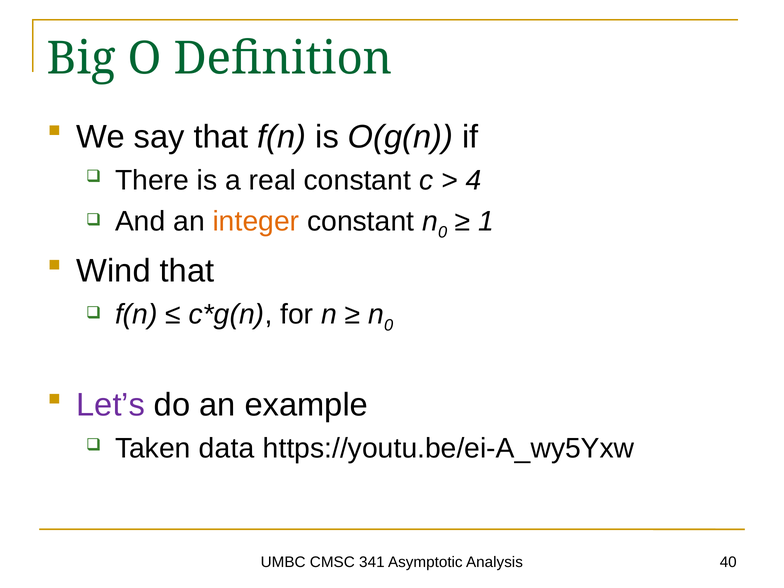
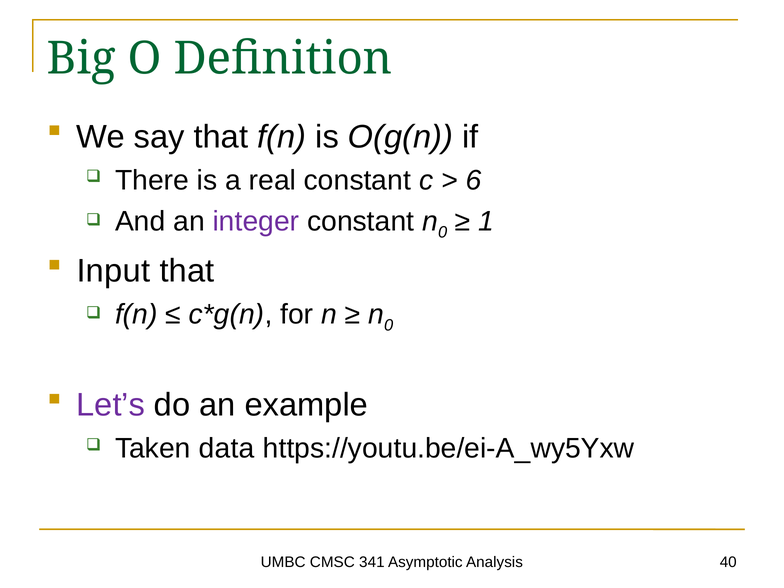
4: 4 -> 6
integer colour: orange -> purple
Wind: Wind -> Input
